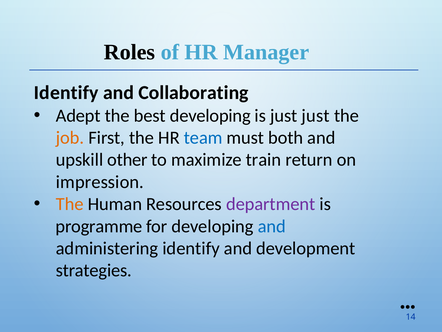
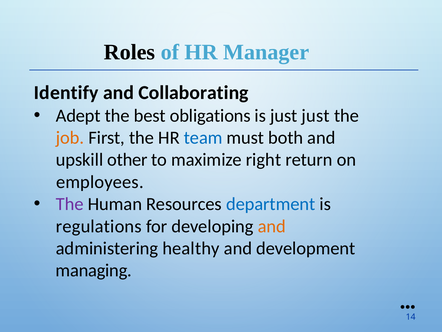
best developing: developing -> obligations
train: train -> right
impression: impression -> employees
The at (70, 204) colour: orange -> purple
department colour: purple -> blue
programme: programme -> regulations
and at (272, 226) colour: blue -> orange
administering identify: identify -> healthy
strategies: strategies -> managing
